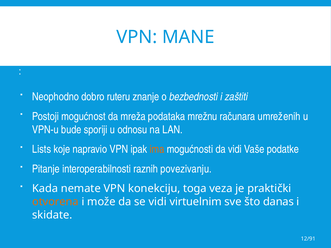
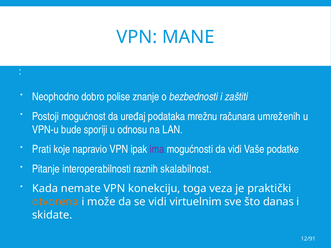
ruteru: ruteru -> polise
mreža: mreža -> uređaj
Lists: Lists -> Prati
ima colour: orange -> purple
povezivanju: povezivanju -> skalabilnost
